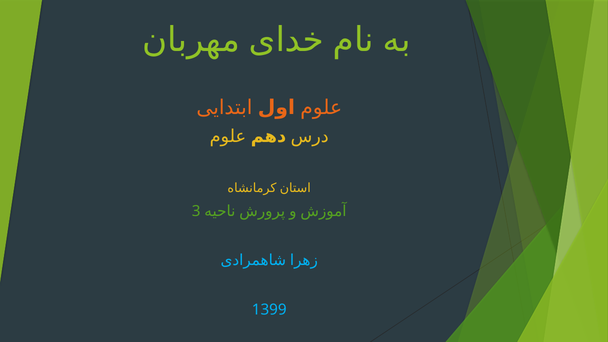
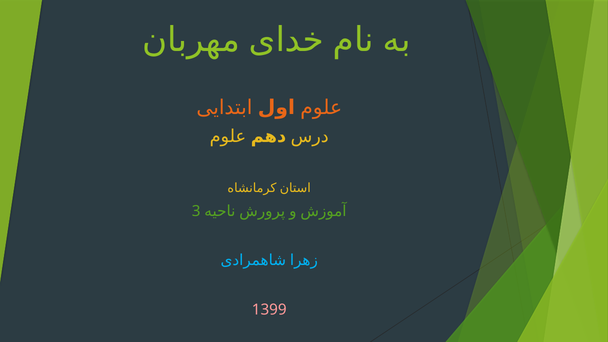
1399 colour: light blue -> pink
